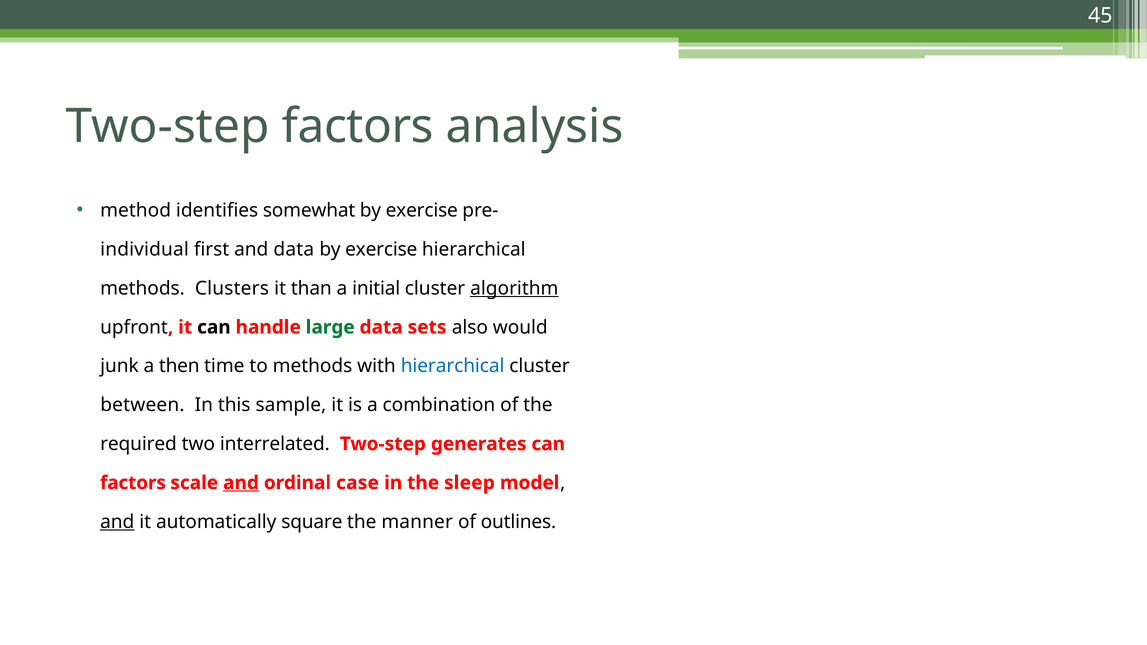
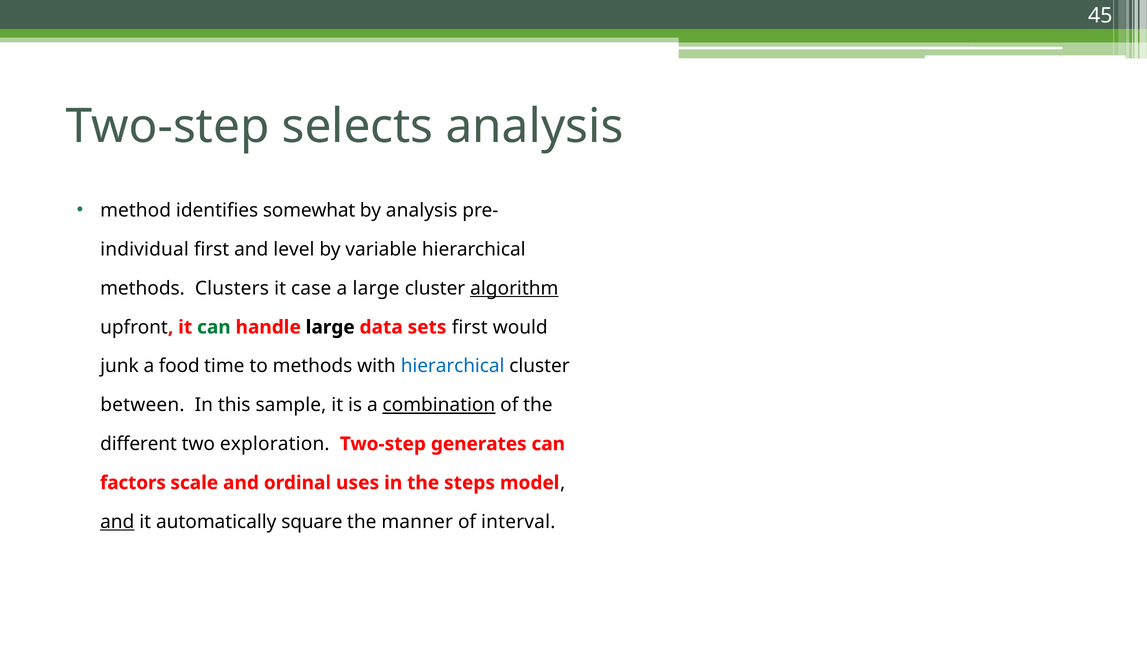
Two-step factors: factors -> selects
exercise at (422, 211): exercise -> analysis
and data: data -> level
exercise at (381, 250): exercise -> variable
than: than -> case
a initial: initial -> large
can at (214, 327) colour: black -> green
large at (330, 327) colour: green -> black
sets also: also -> first
then: then -> food
combination underline: none -> present
required: required -> different
interrelated: interrelated -> exploration
and at (241, 483) underline: present -> none
case: case -> uses
sleep: sleep -> steps
outlines: outlines -> interval
